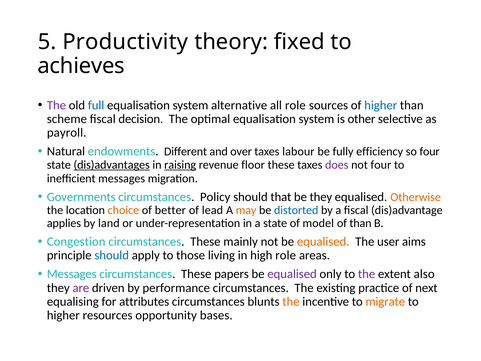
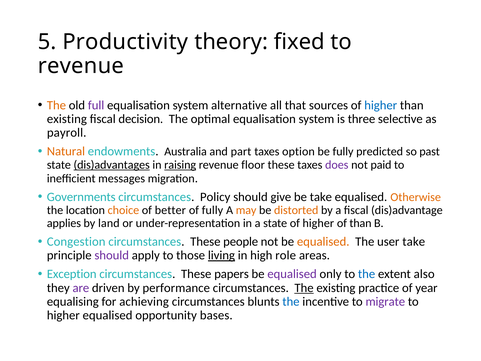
achieves at (81, 66): achieves -> revenue
The at (56, 105) colour: purple -> orange
full colour: blue -> purple
all role: role -> that
scheme at (67, 119): scheme -> existing
other: other -> three
Natural colour: black -> orange
Different: Different -> Australia
over: over -> part
labour: labour -> option
efficiency: efficiency -> predicted
so four: four -> past
not four: four -> paid
that: that -> give
be they: they -> take
of lead: lead -> fully
distorted colour: blue -> orange
state of model: model -> higher
mainly: mainly -> people
user aims: aims -> take
should at (112, 255) colour: blue -> purple
living underline: none -> present
Messages at (72, 274): Messages -> Exception
the at (367, 274) colour: purple -> blue
The at (304, 288) underline: none -> present
next: next -> year
attributes: attributes -> achieving
the at (291, 301) colour: orange -> blue
migrate colour: orange -> purple
higher resources: resources -> equalised
